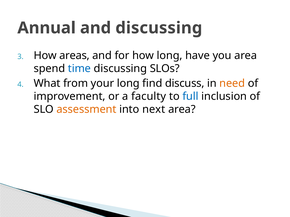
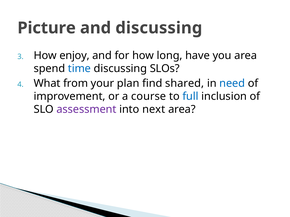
Annual: Annual -> Picture
areas: areas -> enjoy
your long: long -> plan
discuss: discuss -> shared
need colour: orange -> blue
faculty: faculty -> course
assessment colour: orange -> purple
